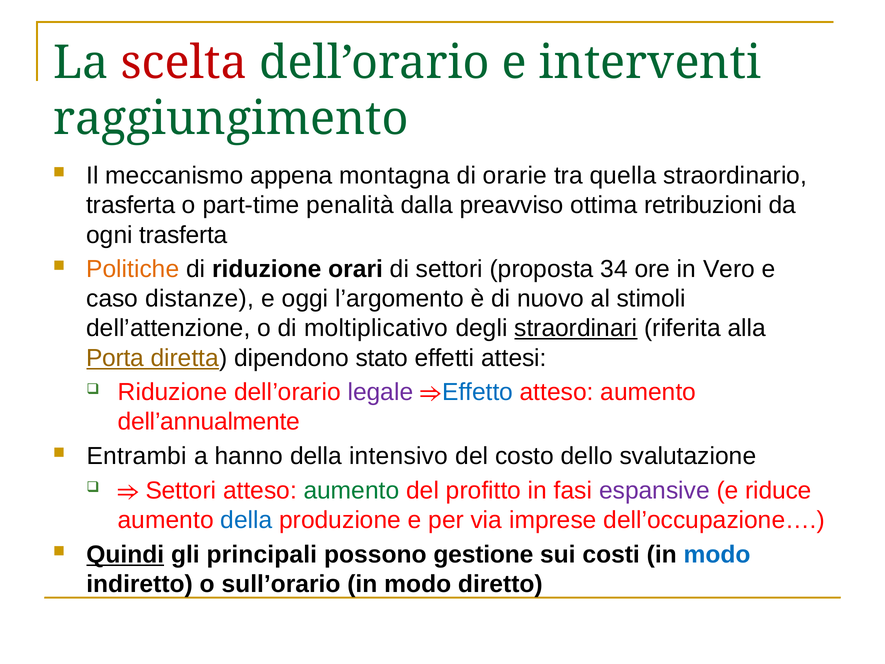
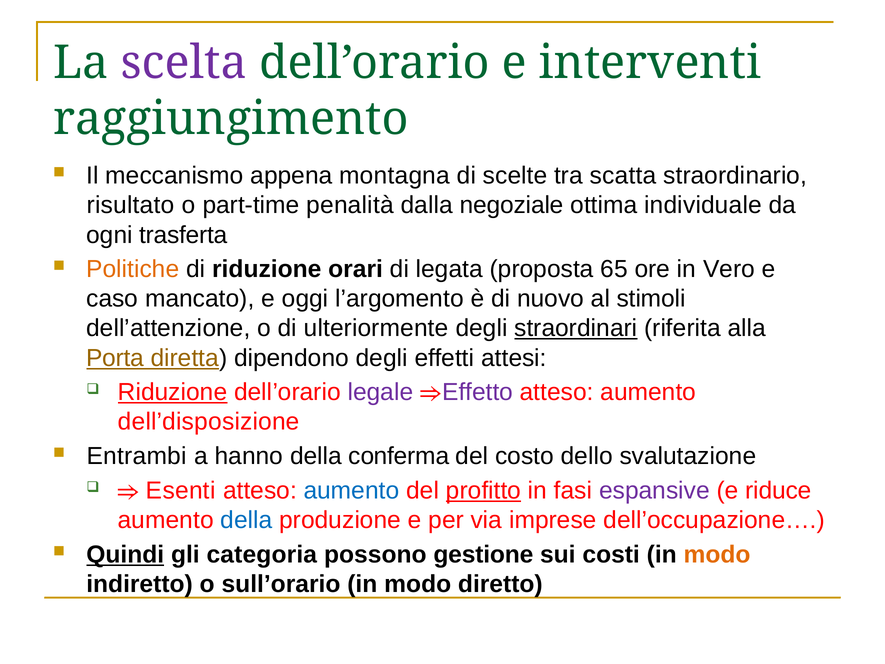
scelta colour: red -> purple
orarie: orarie -> scelte
quella: quella -> scatta
trasferta at (131, 205): trasferta -> risultato
preavviso: preavviso -> negoziale
retribuzioni: retribuzioni -> individuale
di settori: settori -> legata
34: 34 -> 65
distanze: distanze -> mancato
moltiplicativo: moltiplicativo -> ulteriormente
dipendono stato: stato -> degli
Effetto colour: blue -> purple
Riduzione at (173, 392) underline: none -> present
dell’annualmente: dell’annualmente -> dell’disposizione
intensivo: intensivo -> conferma
Settori at (181, 491): Settori -> Esenti
aumento at (351, 491) colour: green -> blue
profitto underline: none -> present
principali: principali -> categoria
modo at (717, 554) colour: blue -> orange
